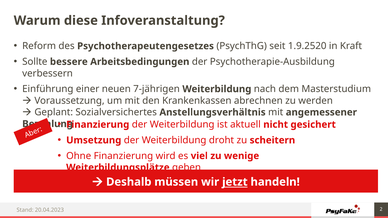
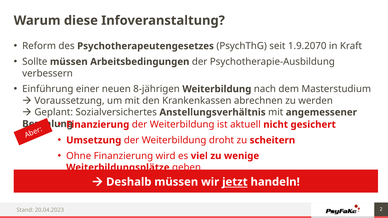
1.9.2520: 1.9.2520 -> 1.9.2070
Sollte bessere: bessere -> müssen
7-jährigen: 7-jährigen -> 8-jährigen
